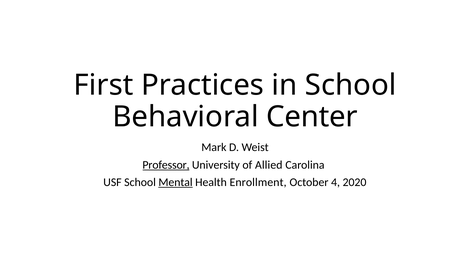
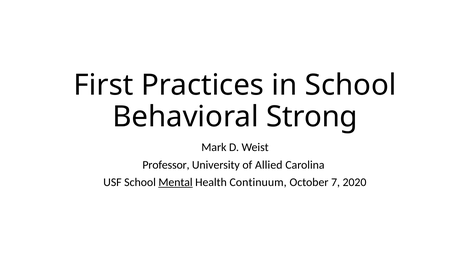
Center: Center -> Strong
Professor underline: present -> none
Enrollment: Enrollment -> Continuum
4: 4 -> 7
